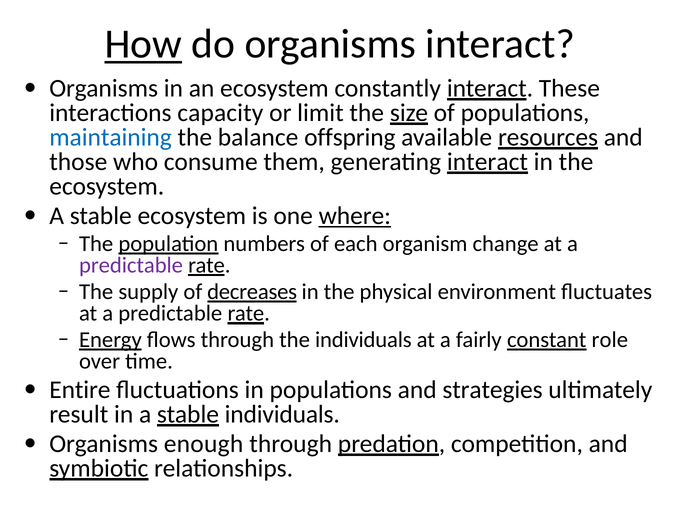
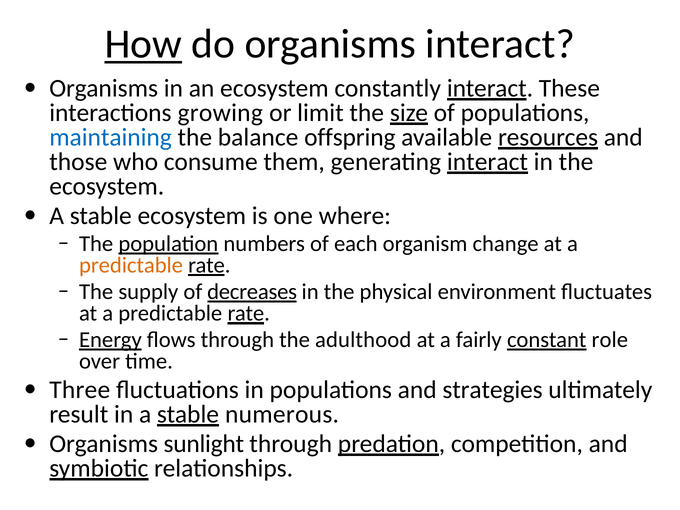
capacity: capacity -> growing
where underline: present -> none
predictable at (131, 265) colour: purple -> orange
the individuals: individuals -> adulthood
Entire: Entire -> Three
stable individuals: individuals -> numerous
enough: enough -> sunlight
